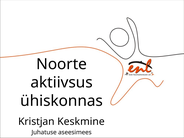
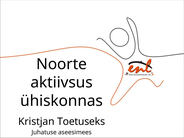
Keskmine: Keskmine -> Toetuseks
